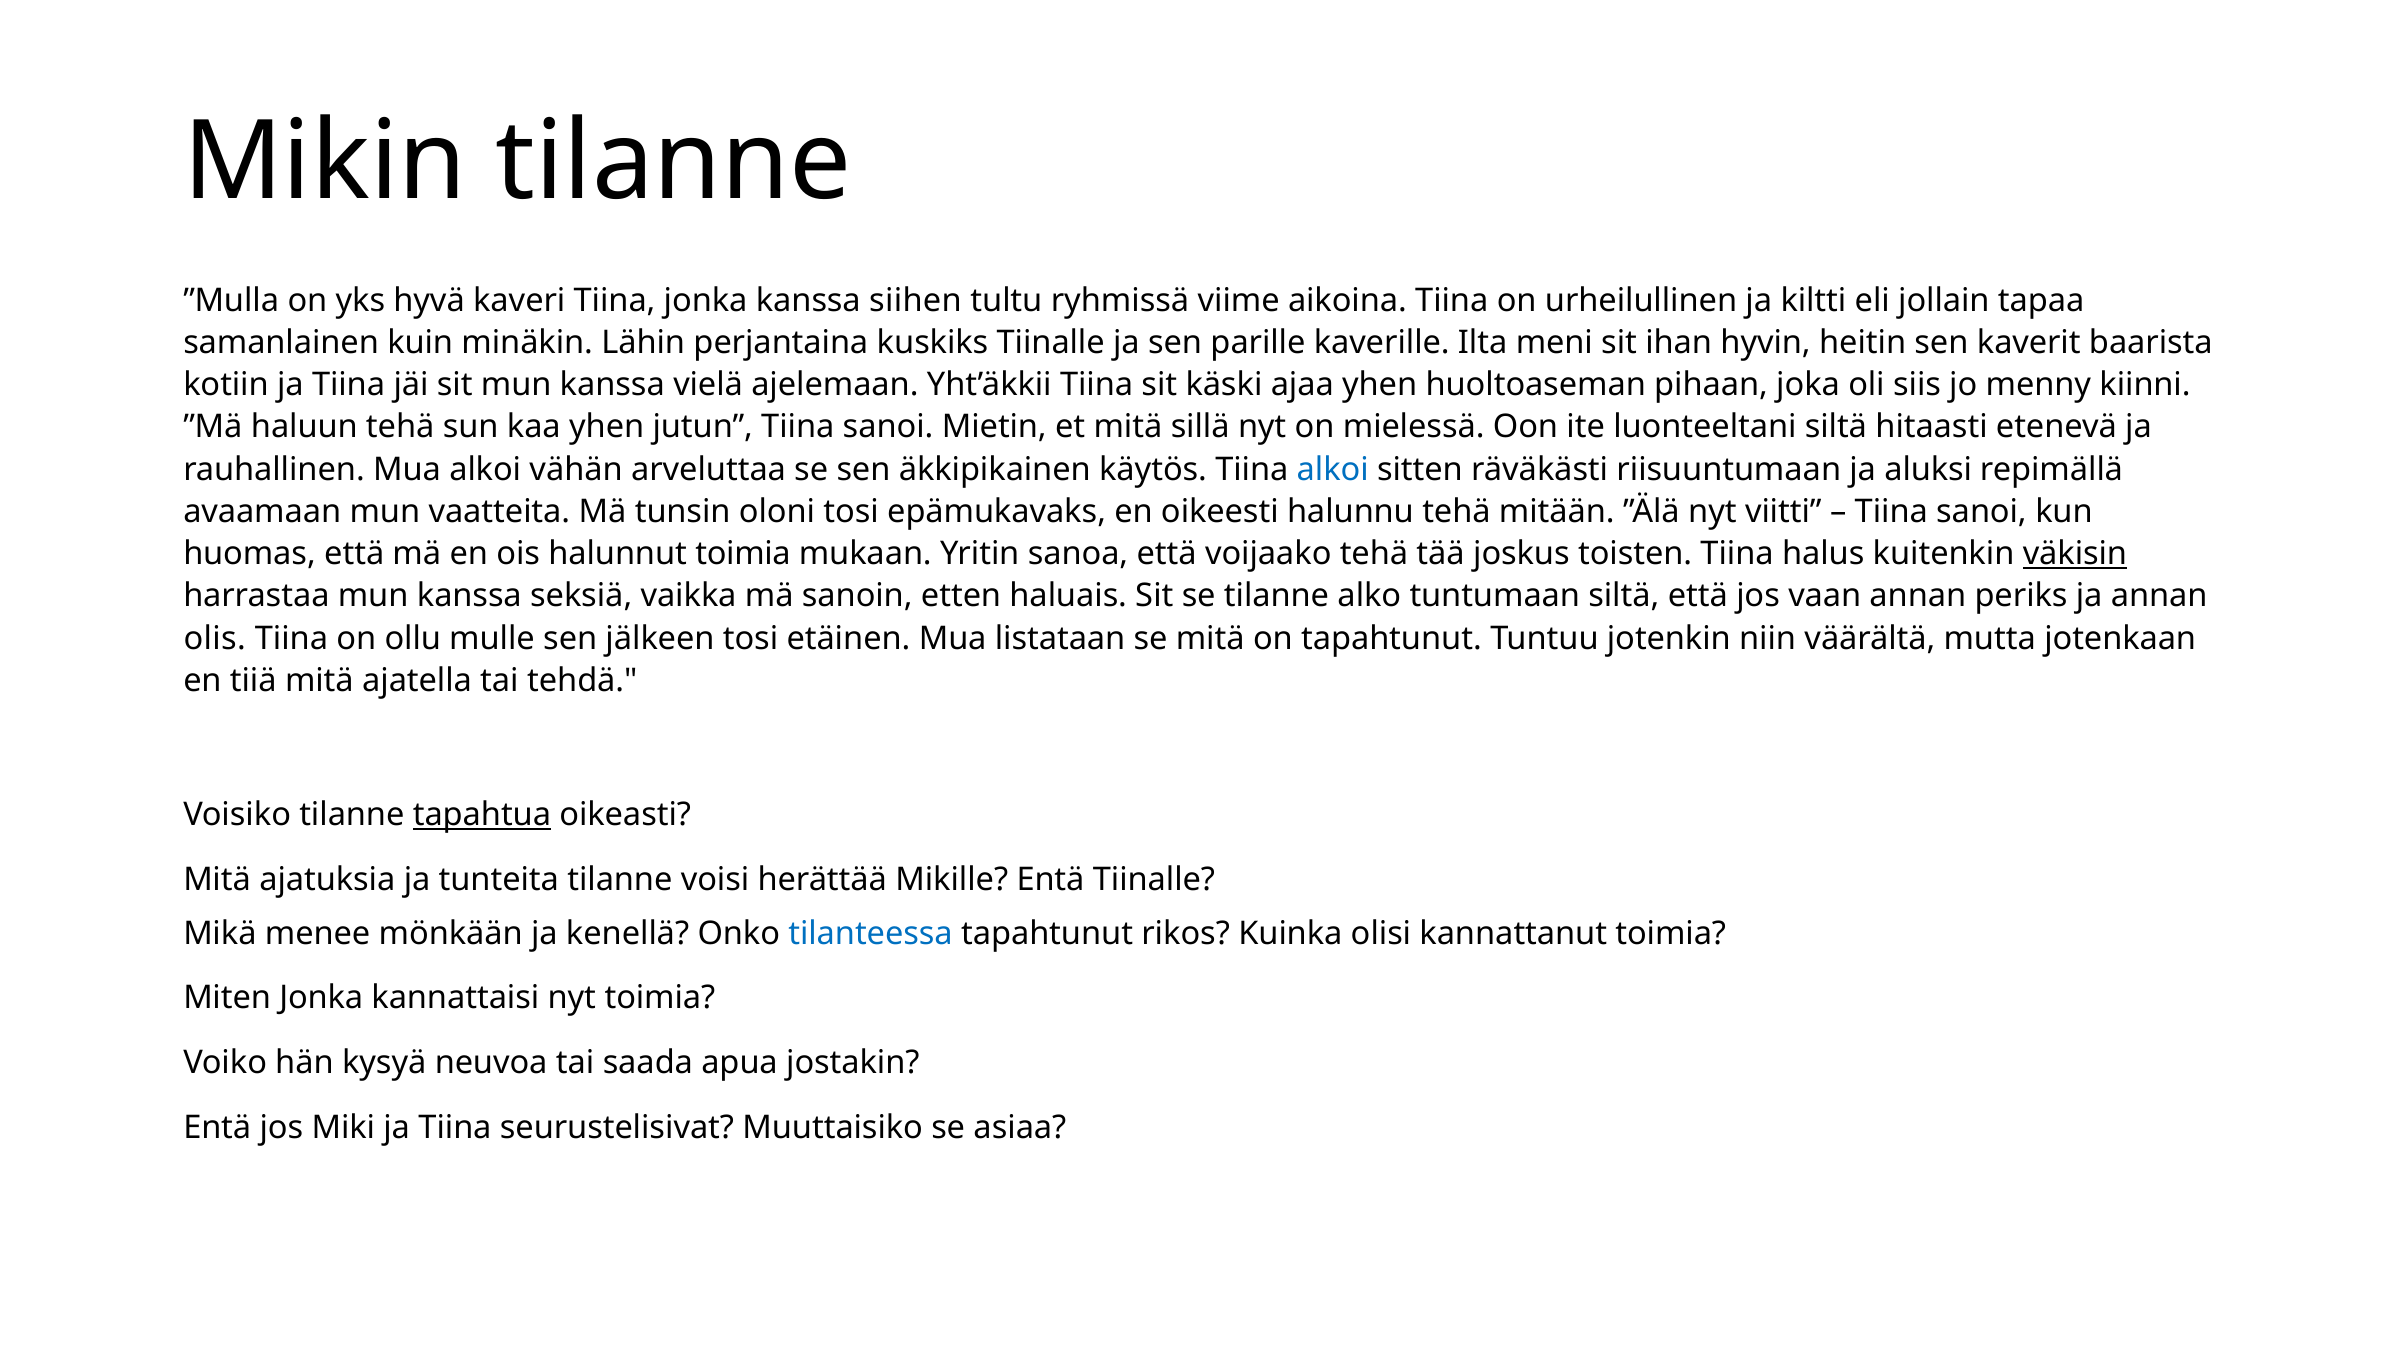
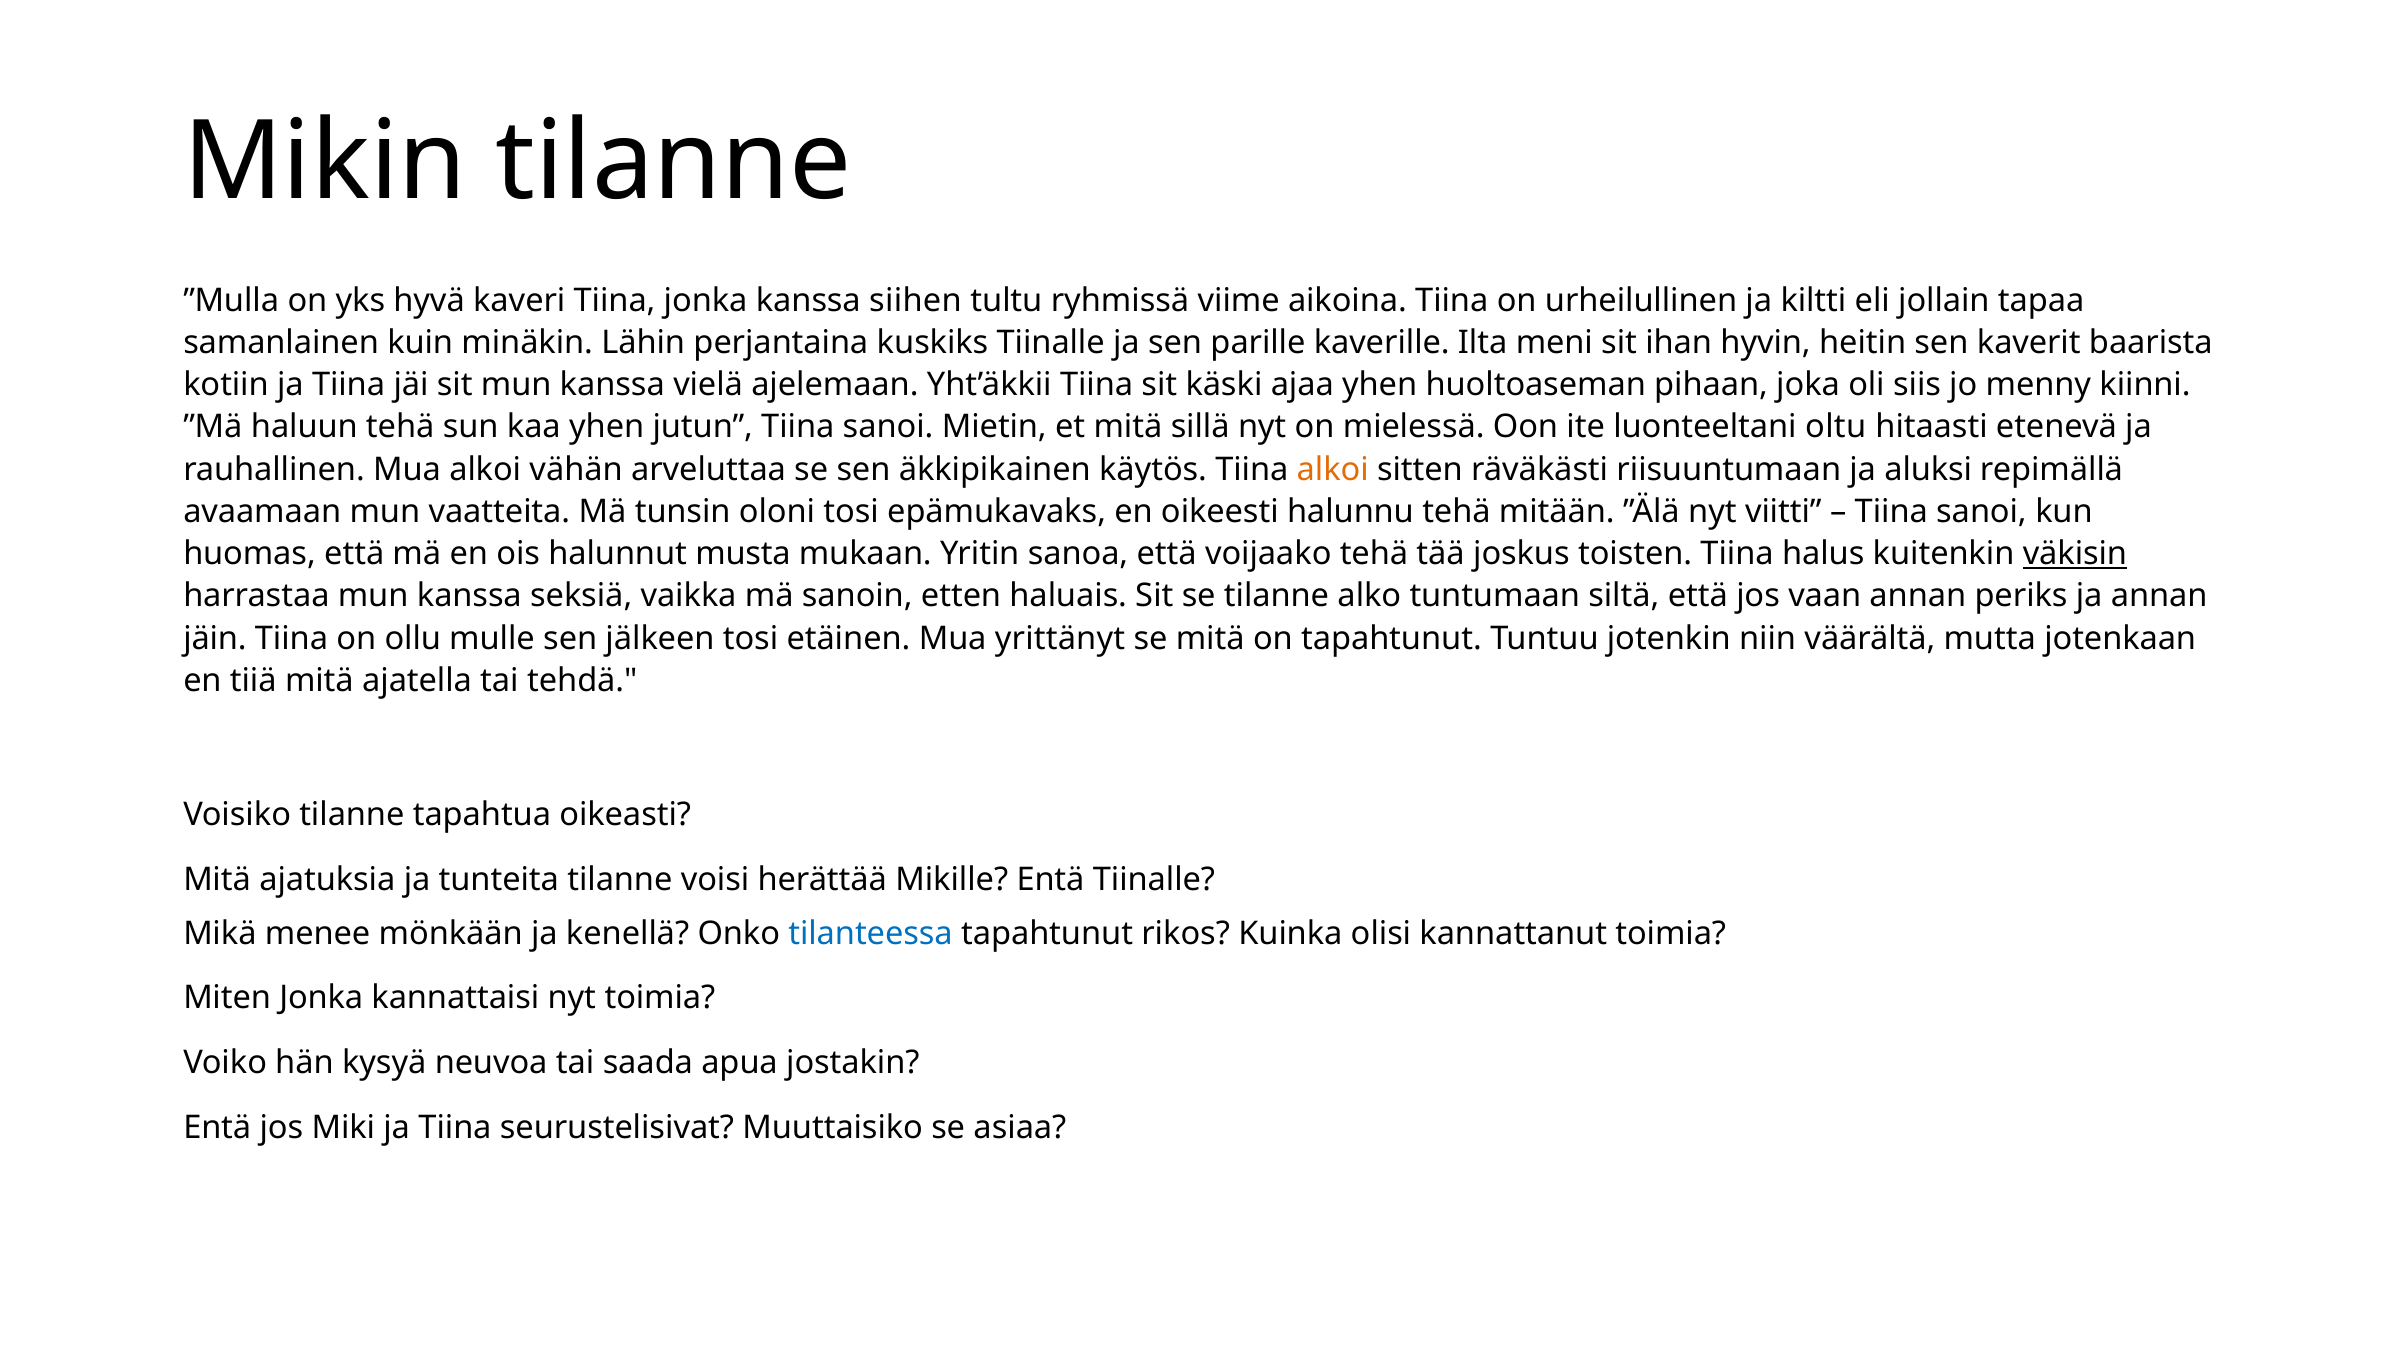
luonteeltani siltä: siltä -> oltu
alkoi at (1333, 469) colour: blue -> orange
halunnut toimia: toimia -> musta
olis: olis -> jäin
listataan: listataan -> yrittänyt
tapahtua underline: present -> none
